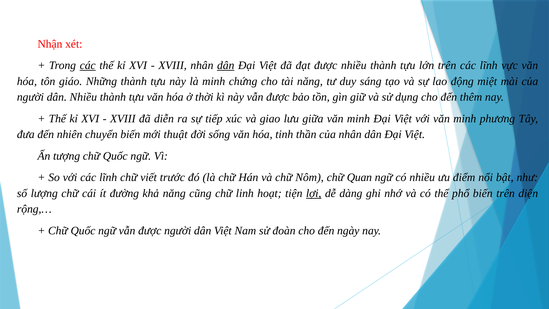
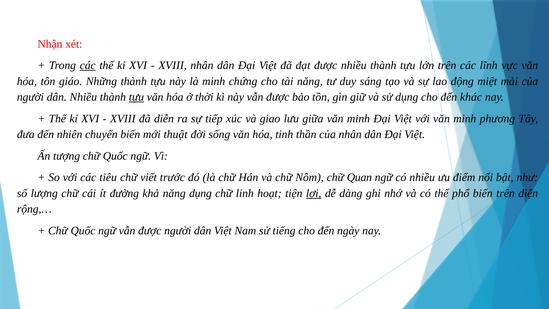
dân at (226, 65) underline: present -> none
tựu at (136, 97) underline: none -> present
thêm: thêm -> khác
với các lĩnh: lĩnh -> tiêu
năng cũng: cũng -> dụng
đoàn: đoàn -> tiếng
